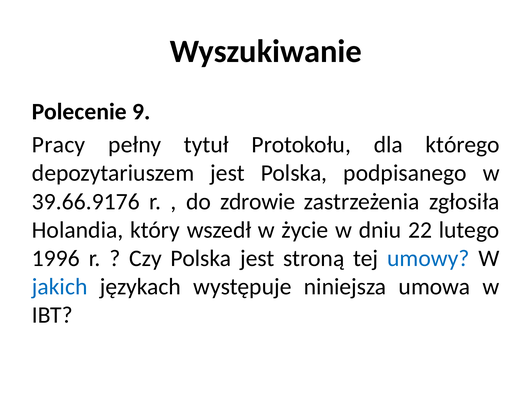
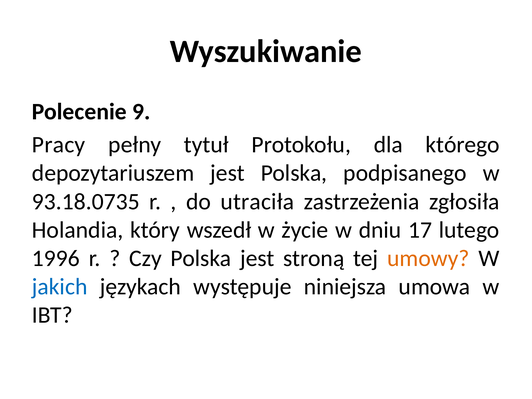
39.66.9176: 39.66.9176 -> 93.18.0735
zdrowie: zdrowie -> utraciła
22: 22 -> 17
umowy colour: blue -> orange
